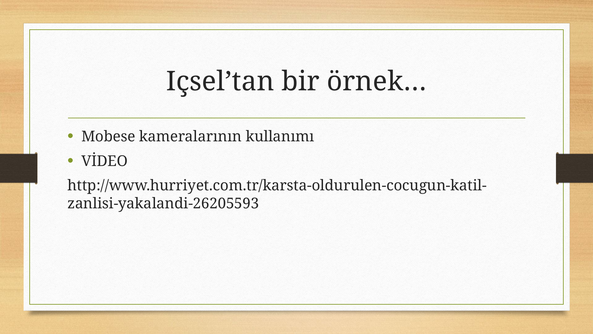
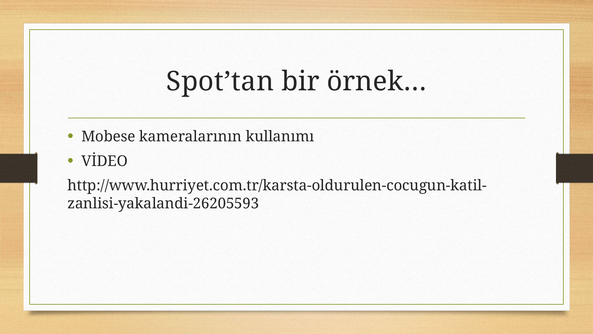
Içsel’tan: Içsel’tan -> Spot’tan
